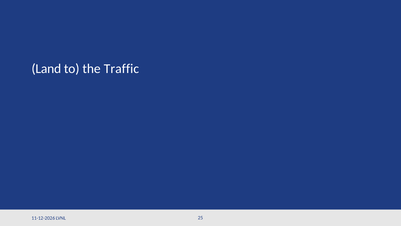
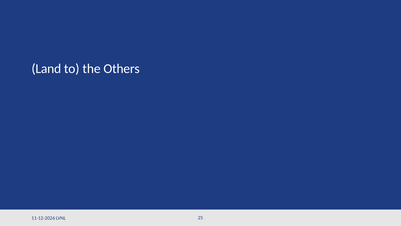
Traffic: Traffic -> Others
